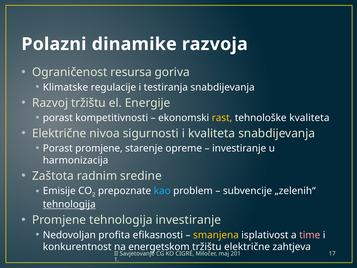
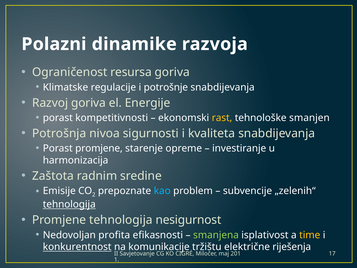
testiranja: testiranja -> potrošnje
Razvoj tržištu: tržištu -> goriva
tehnološke kvaliteta: kvaliteta -> smanjen
Električne at (59, 133): Električne -> Potrošnja
tehnologija investiranje: investiranje -> nesigurnost
smanjena colour: yellow -> light green
time colour: pink -> yellow
konkurentnost underline: none -> present
energetskom: energetskom -> komunikacije
zahtjeva: zahtjeva -> riješenja
